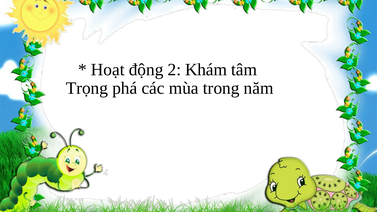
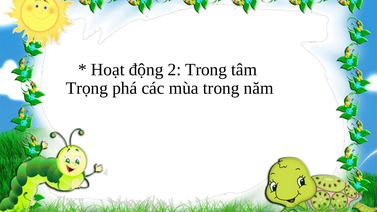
2 Khám: Khám -> Trong
